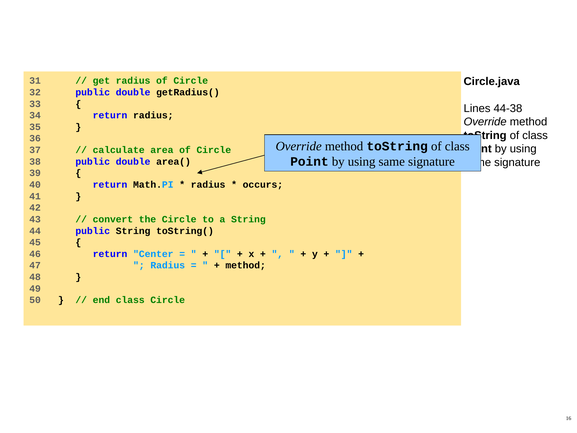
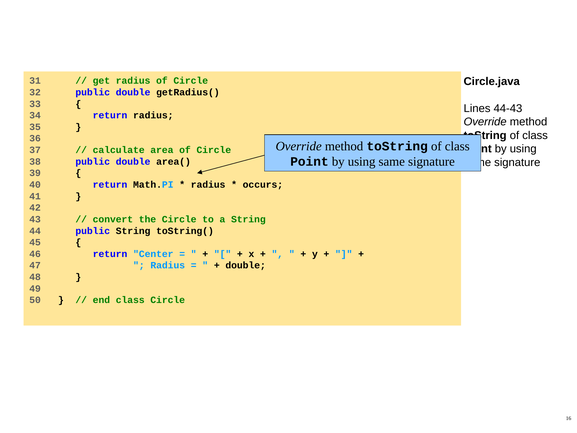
44-38: 44-38 -> 44-43
method at (246, 265): method -> double
